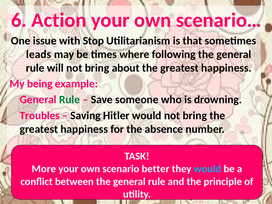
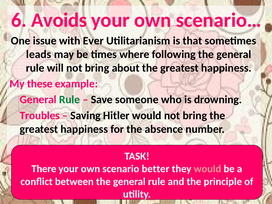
Action: Action -> Avoids
Stop: Stop -> Ever
being: being -> these
More: More -> There
would at (207, 169) colour: light blue -> pink
